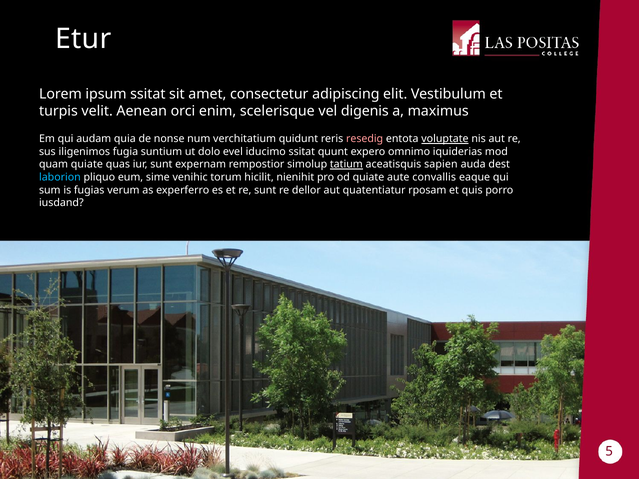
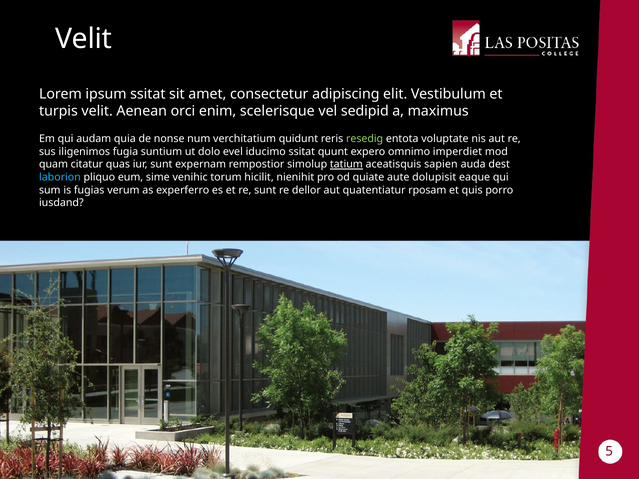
Etur at (83, 39): Etur -> Velit
digenis: digenis -> sedipid
resedig colour: pink -> light green
voluptate underline: present -> none
iquiderias: iquiderias -> imperdiet
quam quiate: quiate -> citatur
convallis: convallis -> dolupisit
